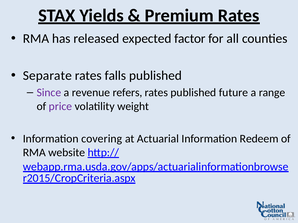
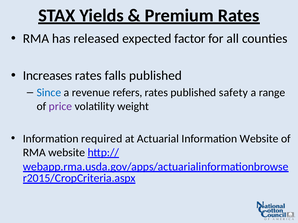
Separate: Separate -> Increases
Since colour: purple -> blue
future: future -> safety
covering: covering -> required
Information Redeem: Redeem -> Website
